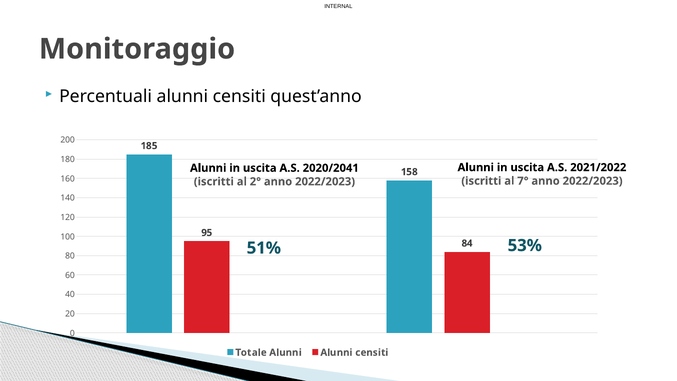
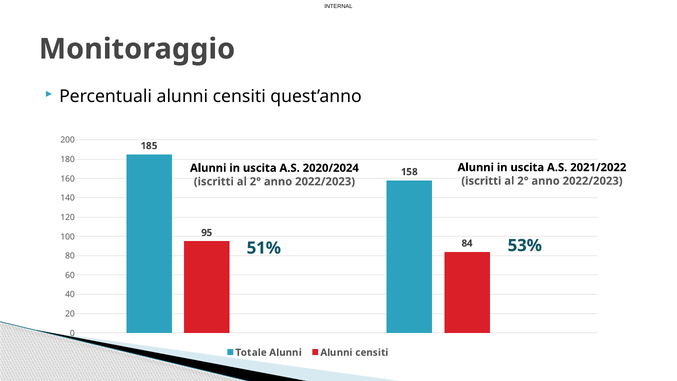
2020/2041: 2020/2041 -> 2020/2024
7° at (523, 181): 7° -> 2°
